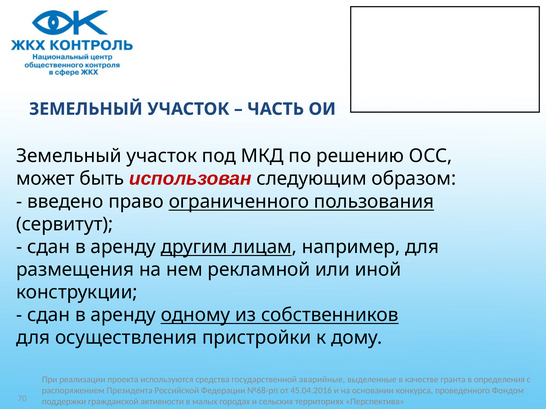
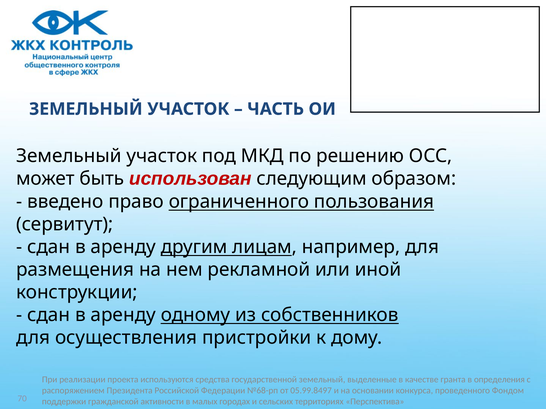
государственной аварийные: аварийные -> земельный
45.04.2016: 45.04.2016 -> 05.99.8497
